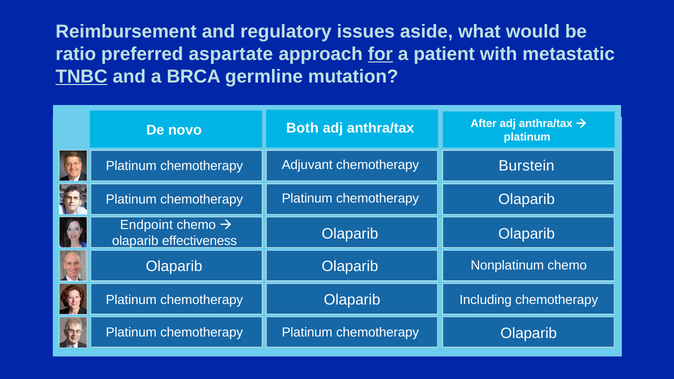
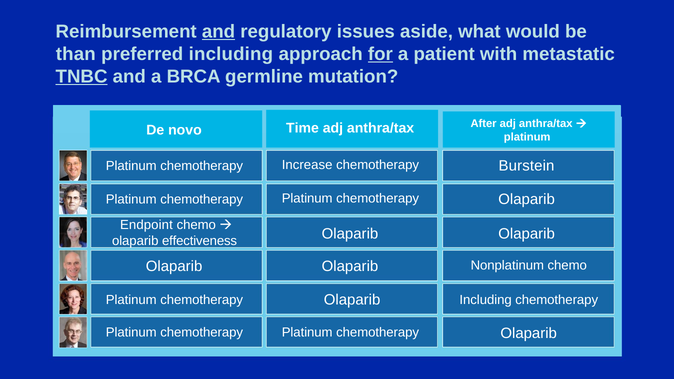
and at (219, 32) underline: none -> present
ratio: ratio -> than
preferred aspartate: aspartate -> including
Both: Both -> Time
Adjuvant: Adjuvant -> Increase
